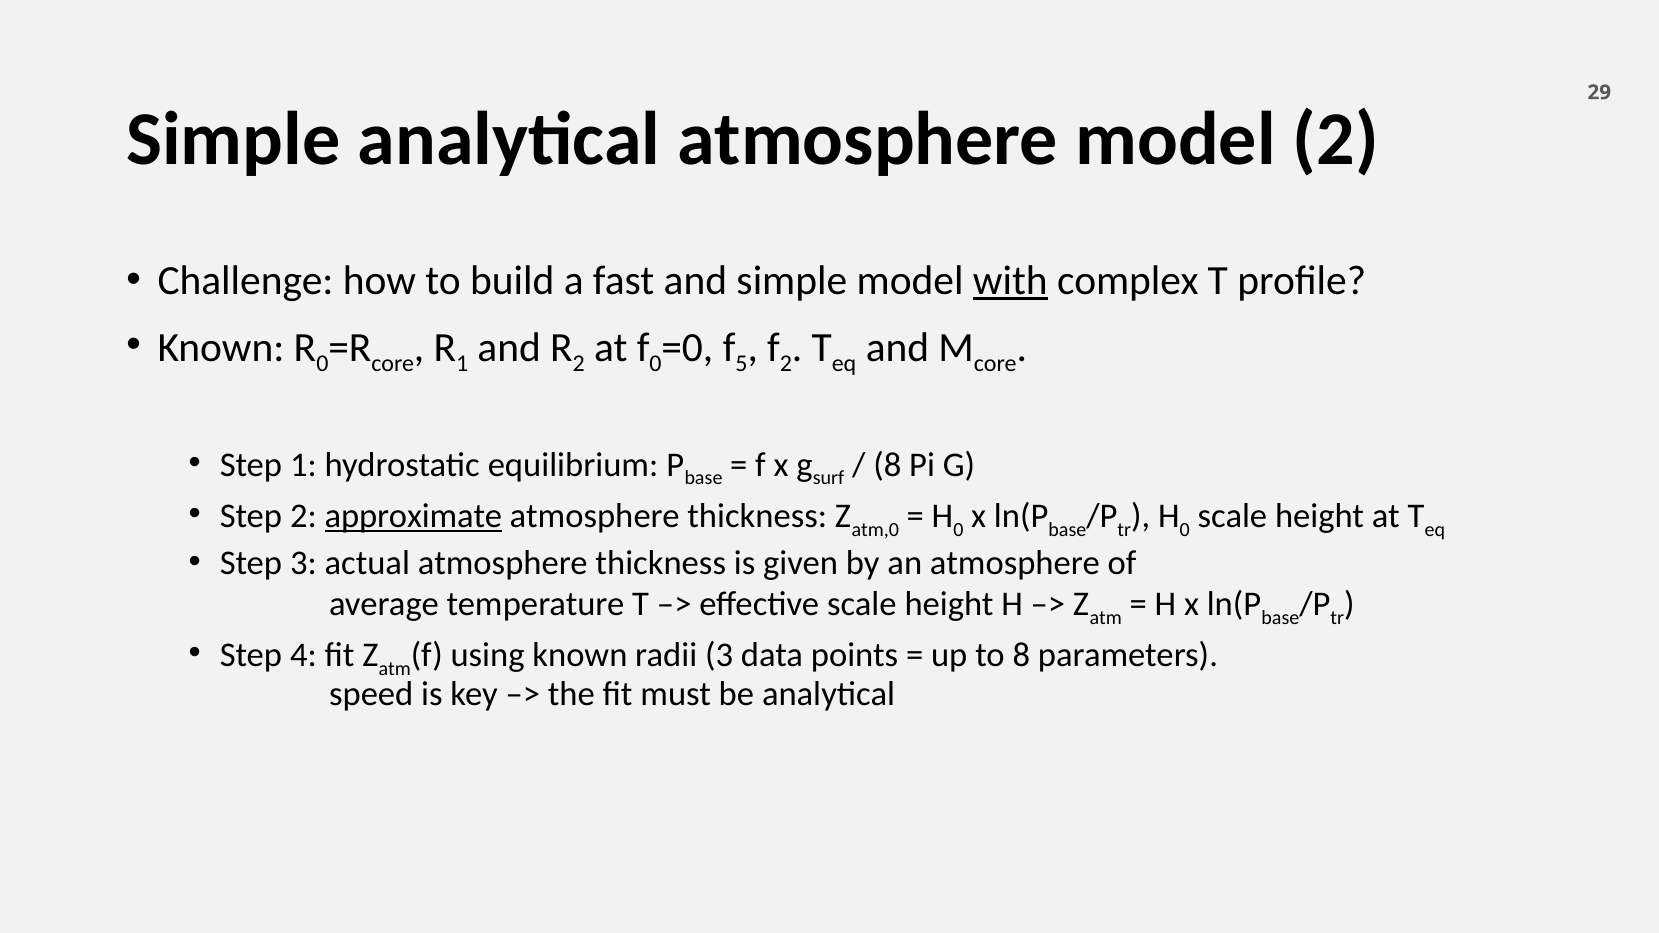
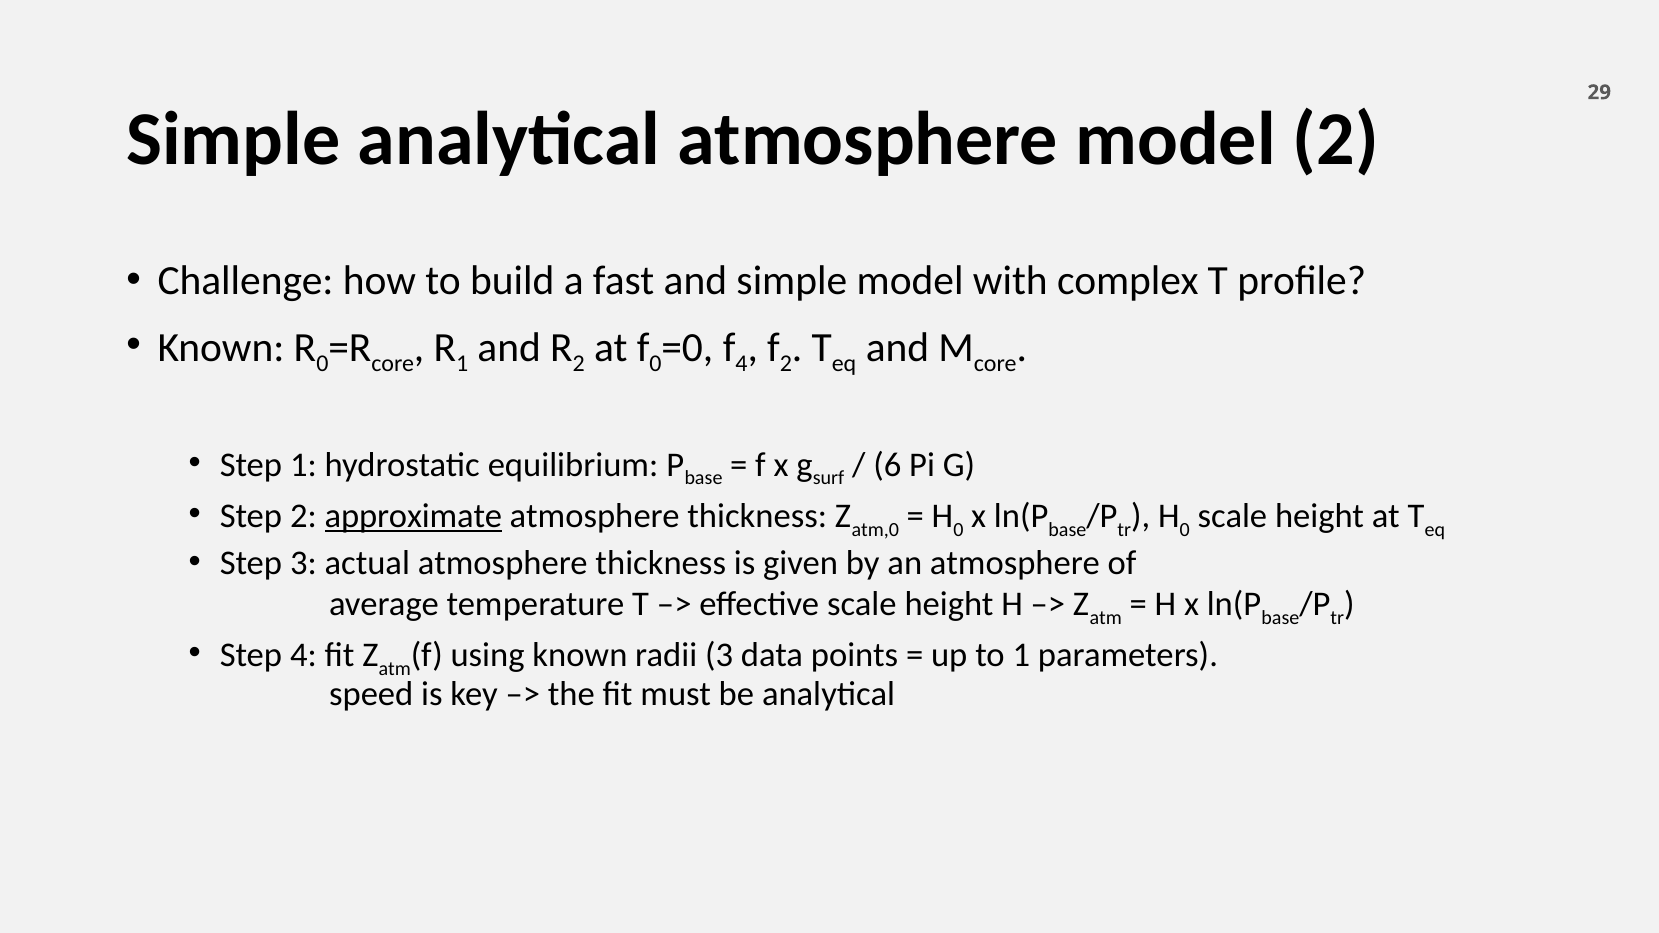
with underline: present -> none
f 5: 5 -> 4
8 at (887, 465): 8 -> 6
to 8: 8 -> 1
